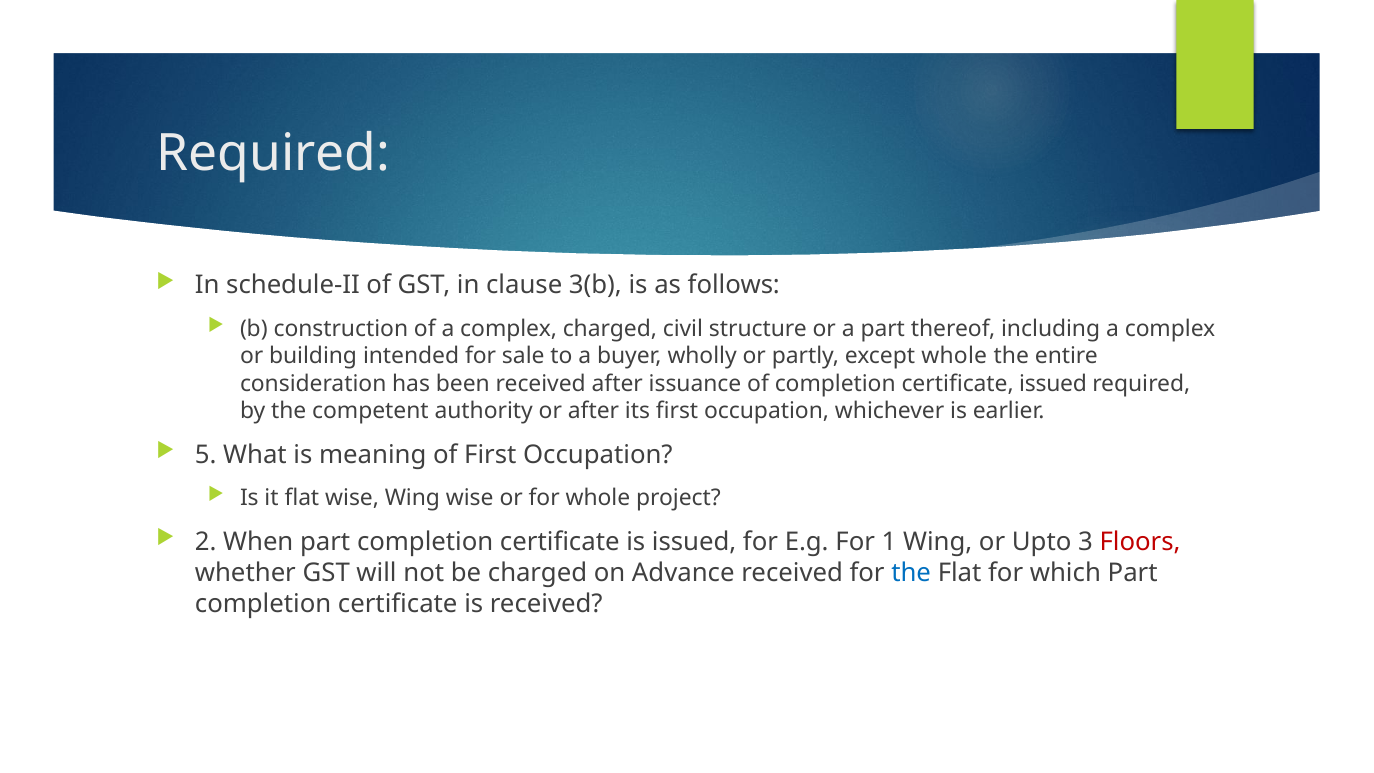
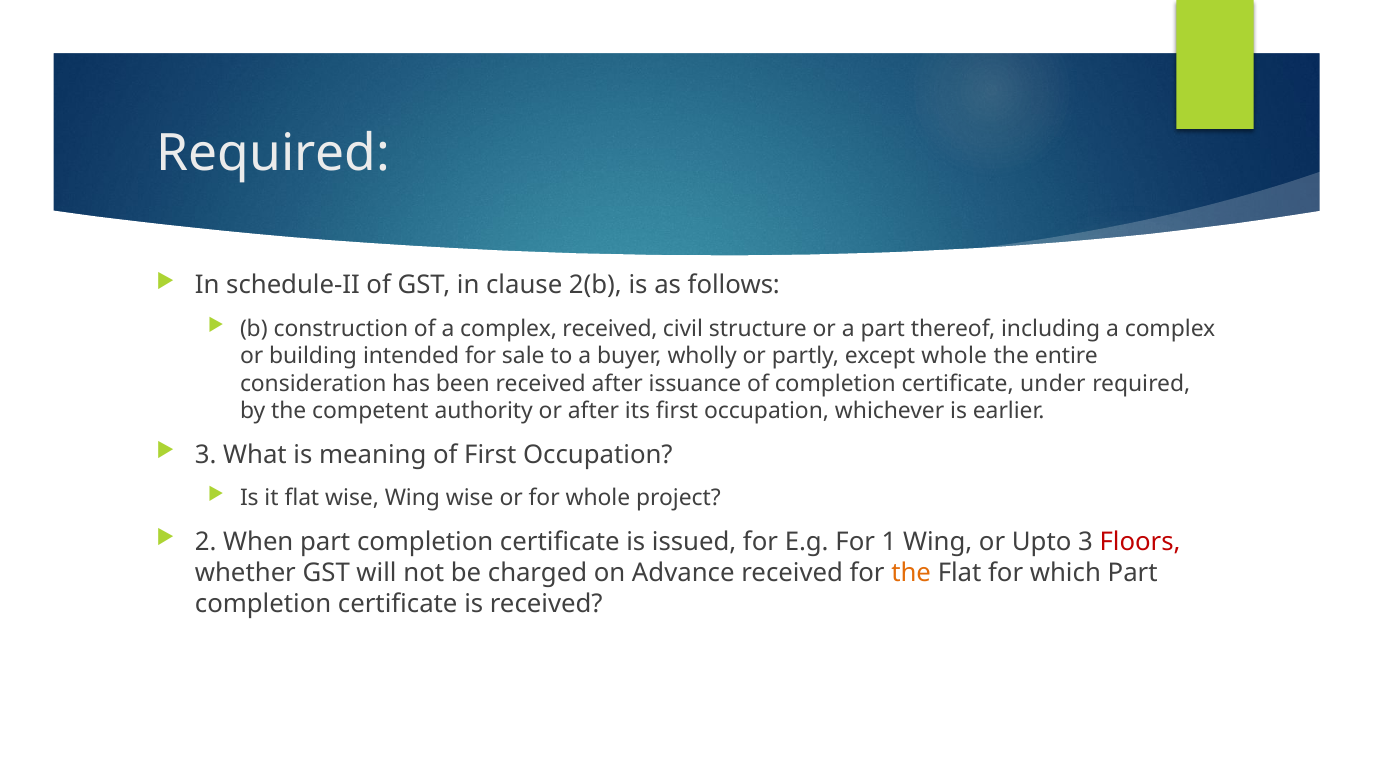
3(b: 3(b -> 2(b
complex charged: charged -> received
certificate issued: issued -> under
5 at (206, 455): 5 -> 3
the at (911, 573) colour: blue -> orange
